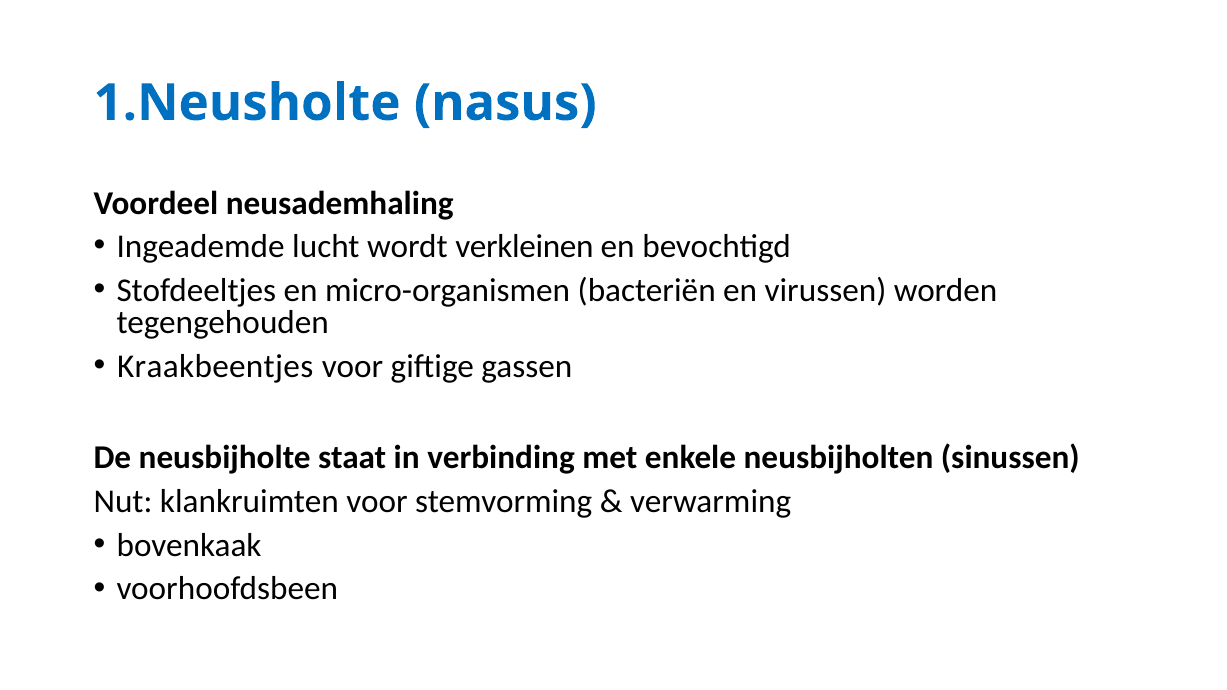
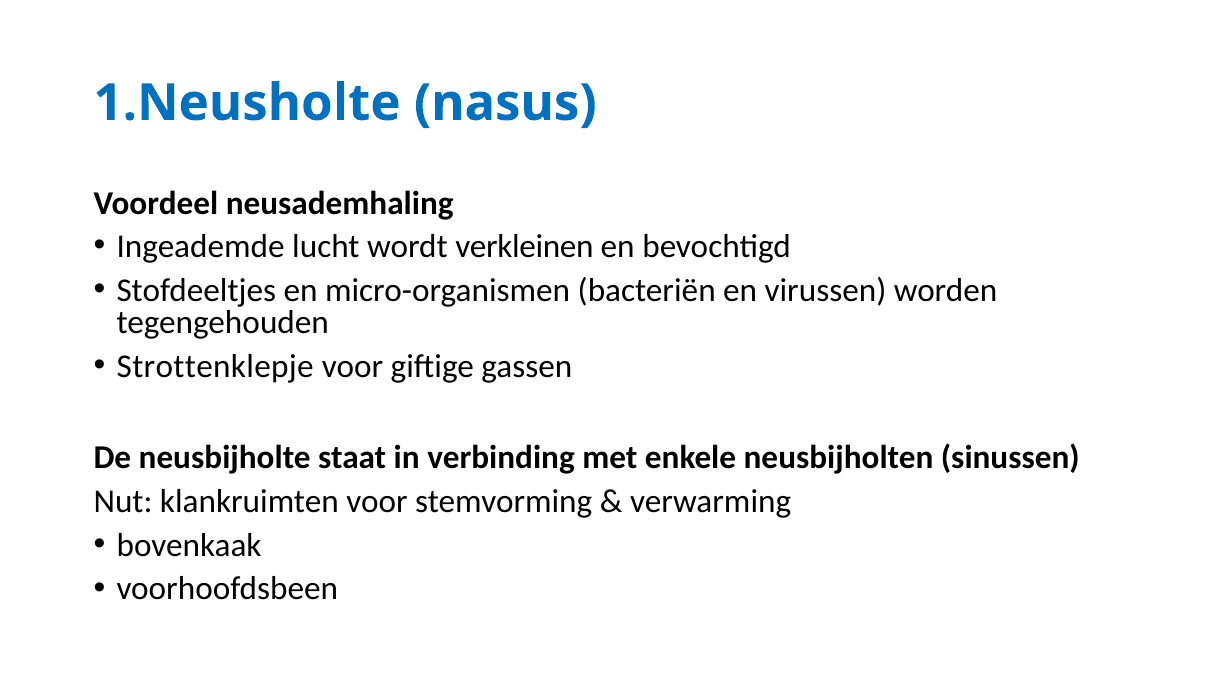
Kraakbeentjes: Kraakbeentjes -> Strottenklepje
